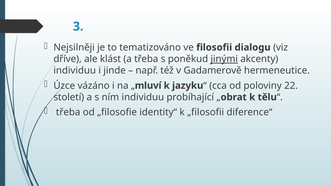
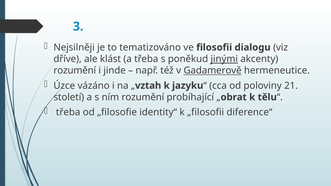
individuu at (75, 71): individuu -> rozumění
Gadamerově underline: none -> present
mluví: mluví -> vztah
22: 22 -> 21
ním individuu: individuu -> rozumění
